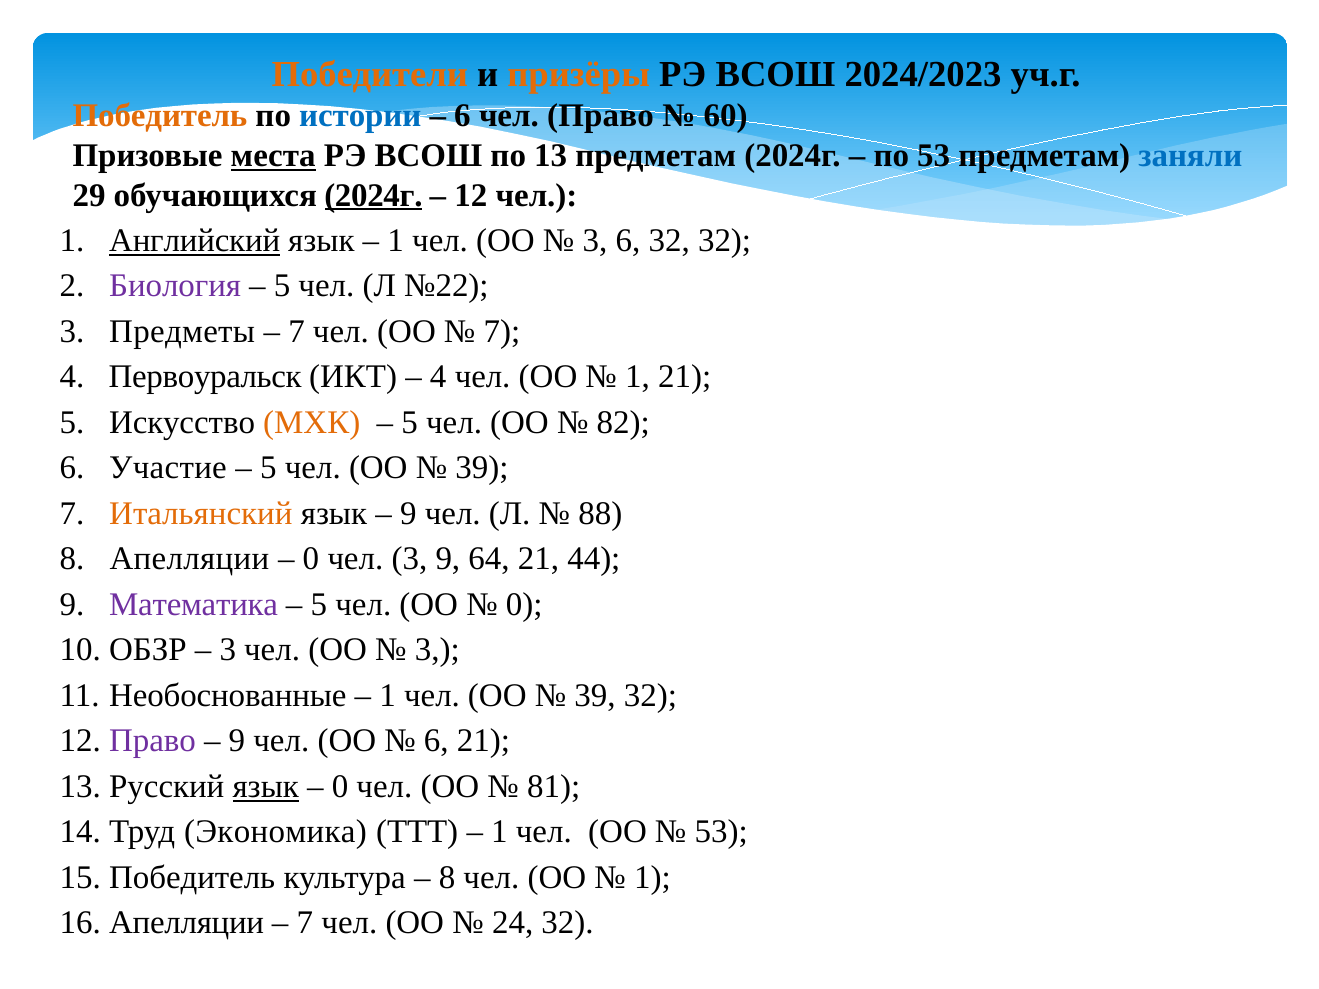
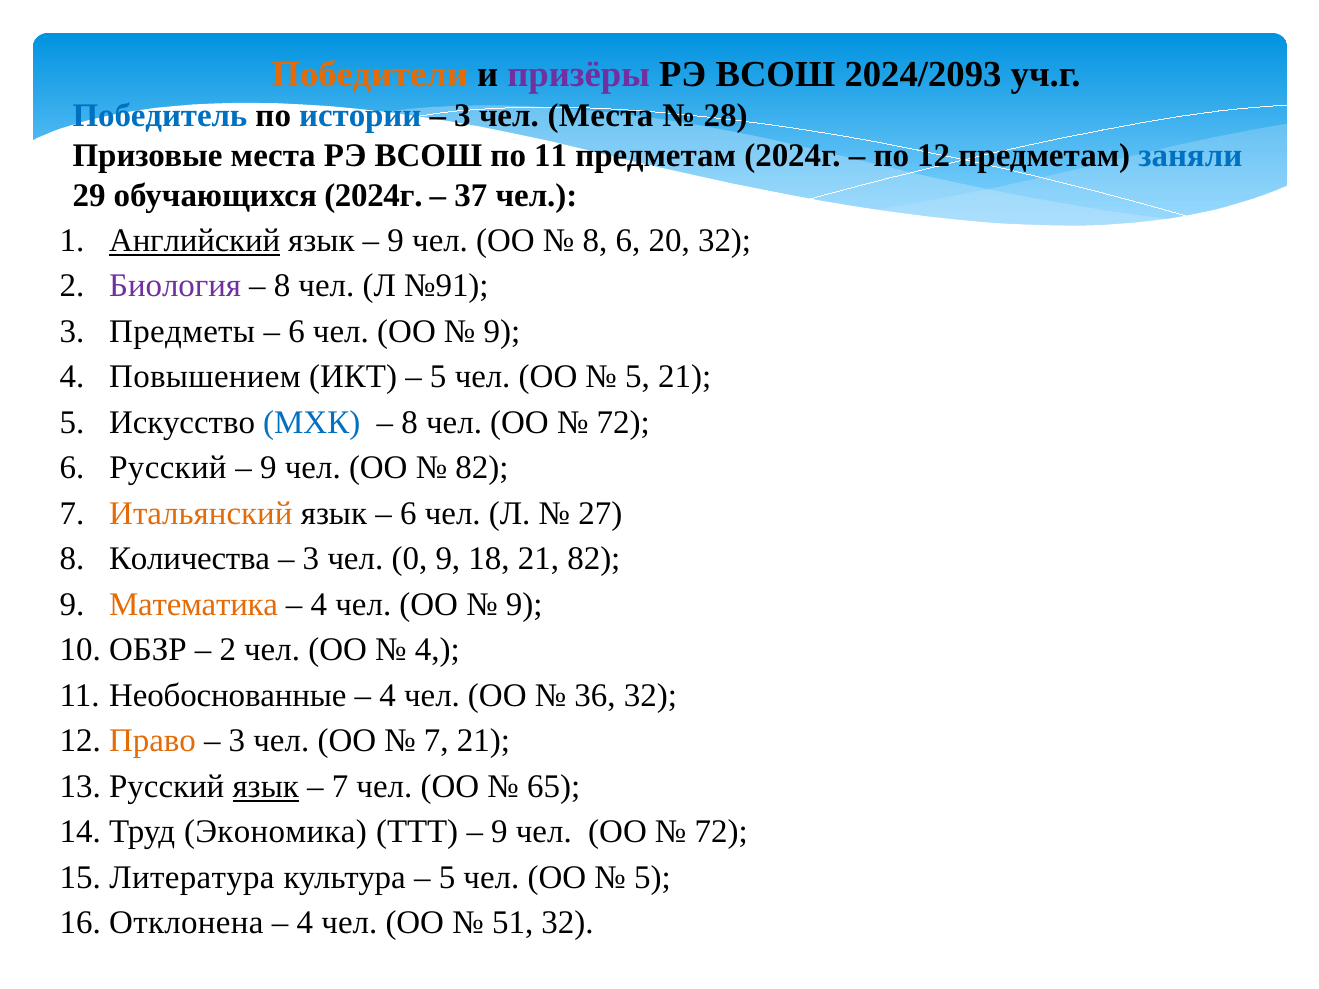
призёры colour: orange -> purple
2024/2023: 2024/2023 -> 2024/2093
Победитель at (160, 116) colour: orange -> blue
6 at (462, 116): 6 -> 3
чел Право: Право -> Места
60: 60 -> 28
места at (273, 156) underline: present -> none
по 13: 13 -> 11
по 53: 53 -> 12
2024г at (373, 195) underline: present -> none
12 at (471, 195): 12 -> 37
1 at (396, 241): 1 -> 9
3 at (595, 241): 3 -> 8
6 32: 32 -> 20
5 at (282, 286): 5 -> 8
№22: №22 -> №91
7 at (297, 332): 7 -> 6
7 at (502, 332): 7 -> 9
Первоуральск: Первоуральск -> Повышением
4 at (438, 377): 4 -> 5
1 at (638, 377): 1 -> 5
МХК colour: orange -> blue
5 at (410, 423): 5 -> 8
82 at (623, 423): 82 -> 72
6 Участие: Участие -> Русский
5 at (268, 468): 5 -> 9
39 at (482, 468): 39 -> 82
9 at (408, 514): 9 -> 6
88: 88 -> 27
Апелляции at (189, 559): Апелляции -> Количества
0 at (311, 559): 0 -> 3
чел 3: 3 -> 0
64: 64 -> 18
21 44: 44 -> 82
Математика colour: purple -> orange
5 at (319, 605): 5 -> 4
0 at (524, 605): 0 -> 9
3 at (228, 650): 3 -> 2
3 at (437, 650): 3 -> 4
1 at (388, 696): 1 -> 4
39 at (595, 696): 39 -> 36
Право at (152, 741) colour: purple -> orange
9 at (237, 741): 9 -> 3
6 at (436, 741): 6 -> 7
0 at (340, 787): 0 -> 7
81: 81 -> 65
1 at (499, 832): 1 -> 9
53 at (721, 832): 53 -> 72
15 Победитель: Победитель -> Литература
8 at (447, 878): 8 -> 5
1 at (652, 878): 1 -> 5
16 Апелляции: Апелляции -> Отклонена
7 at (305, 923): 7 -> 4
24: 24 -> 51
